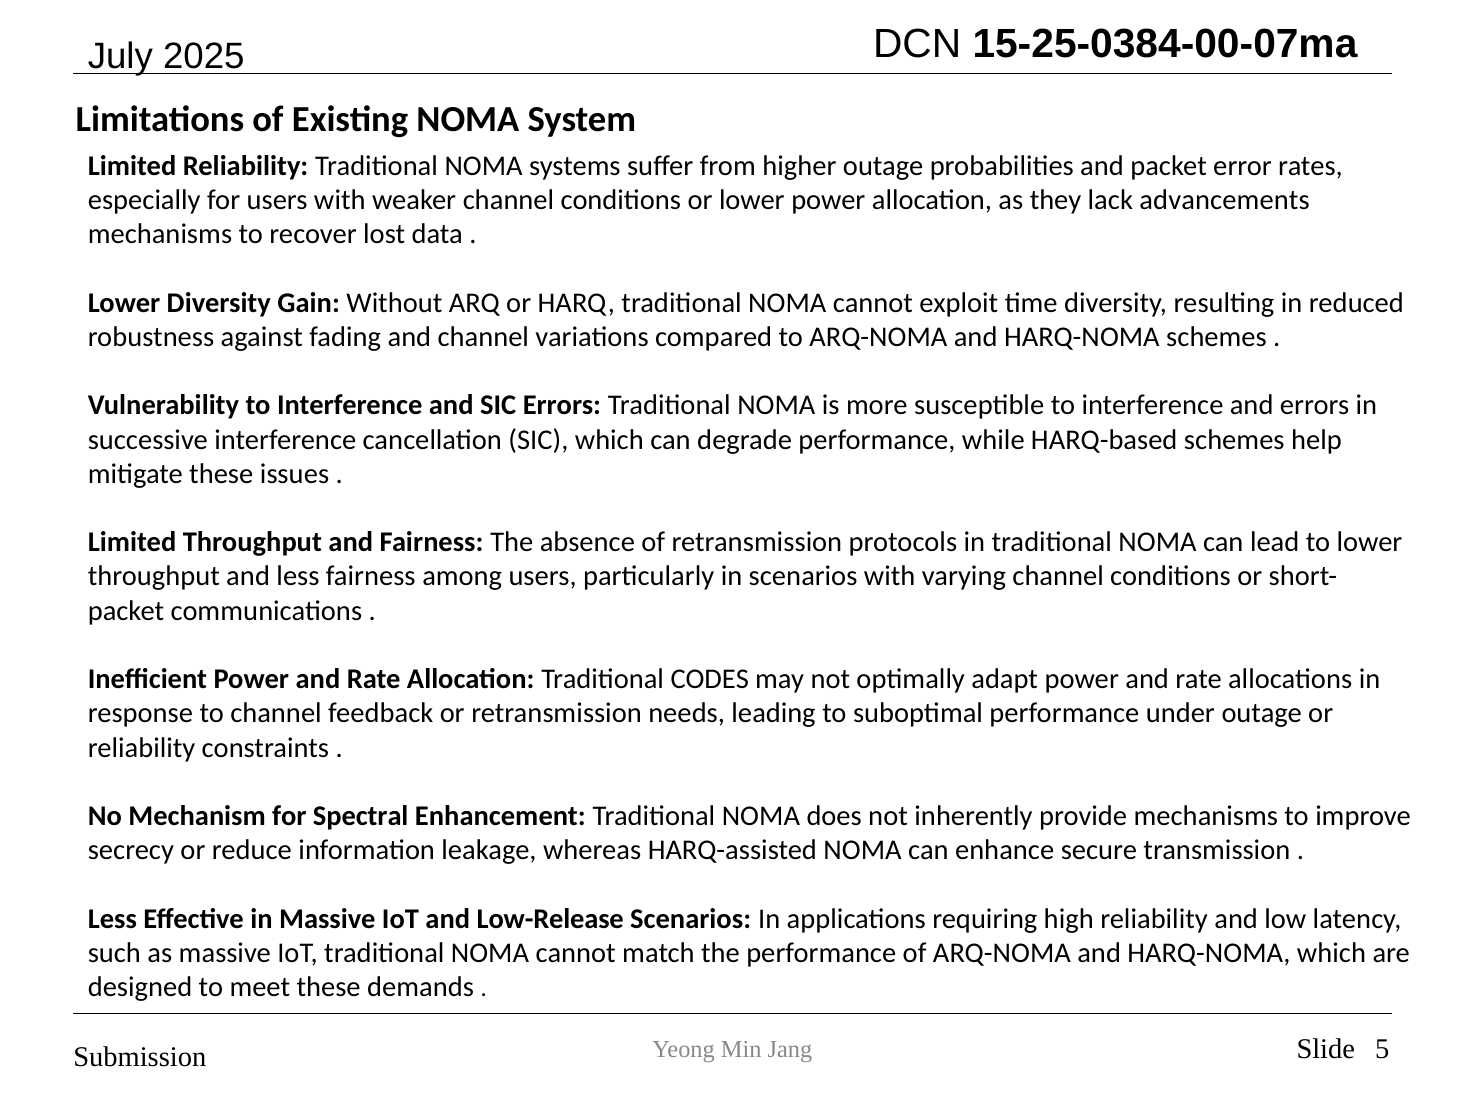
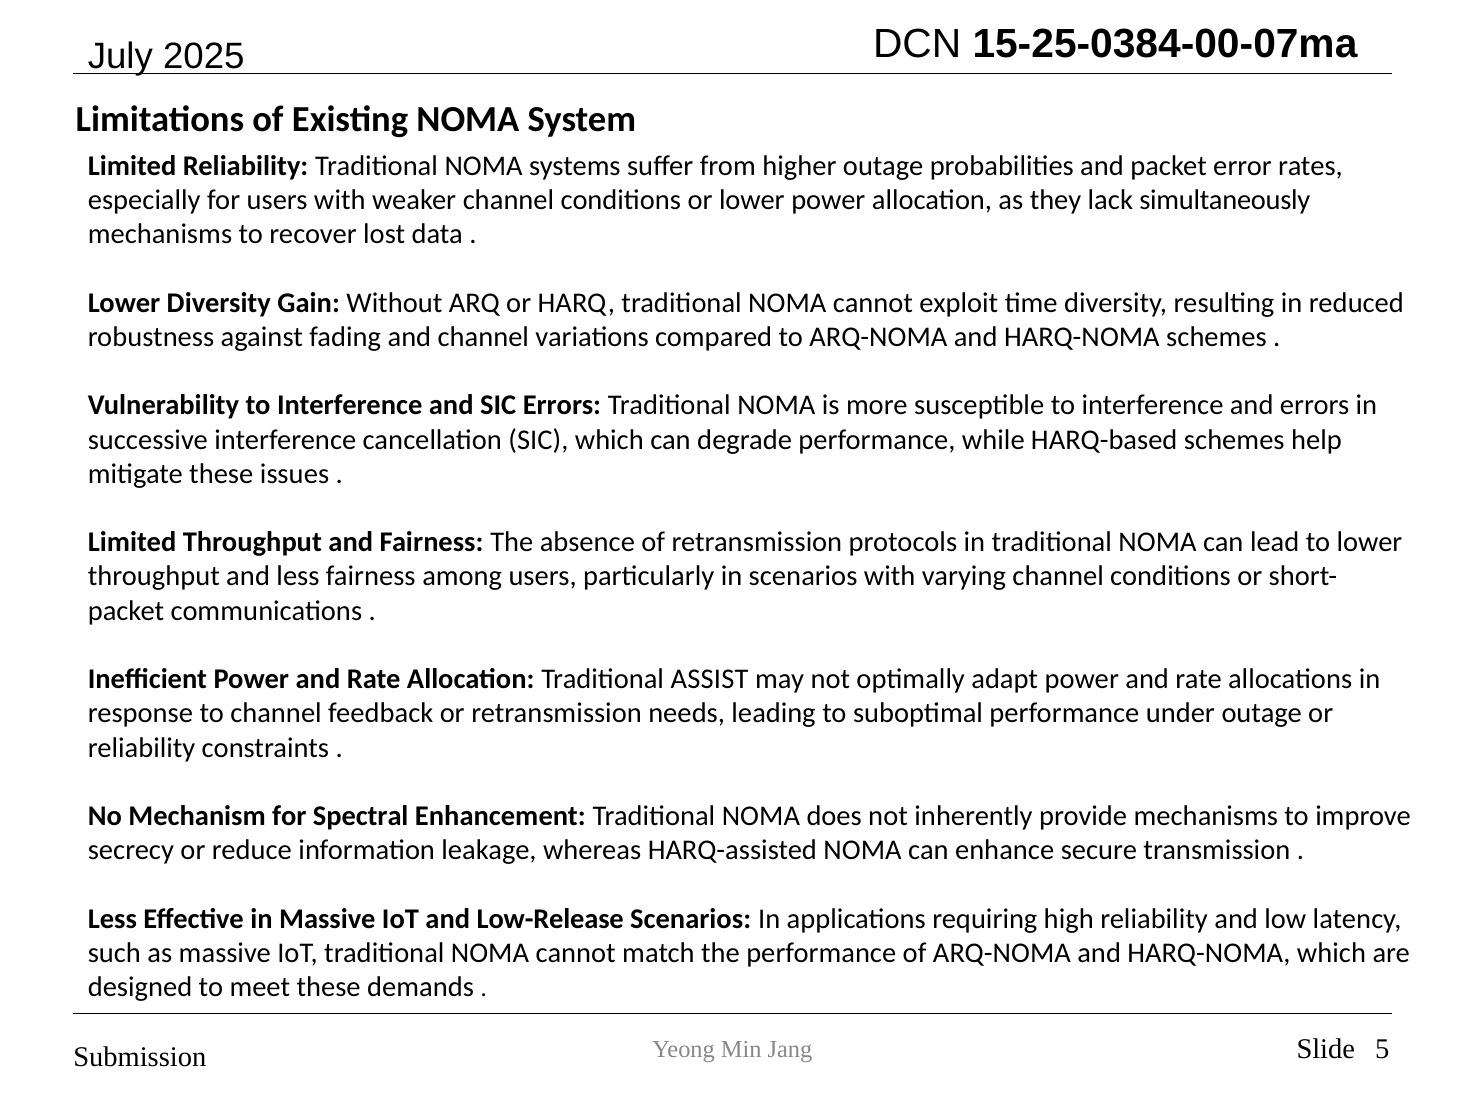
advancements: advancements -> simultaneously
CODES: CODES -> ASSIST
